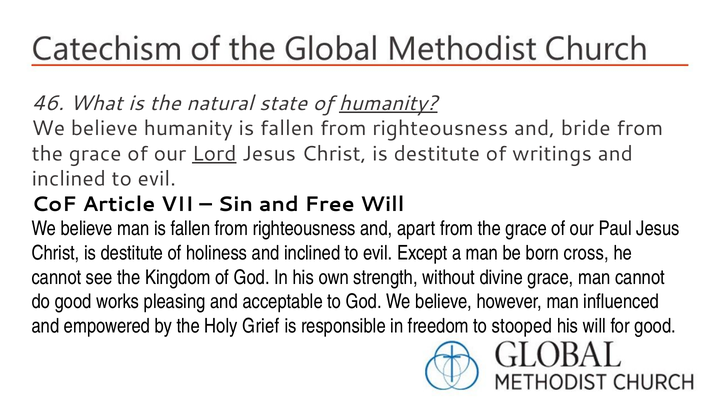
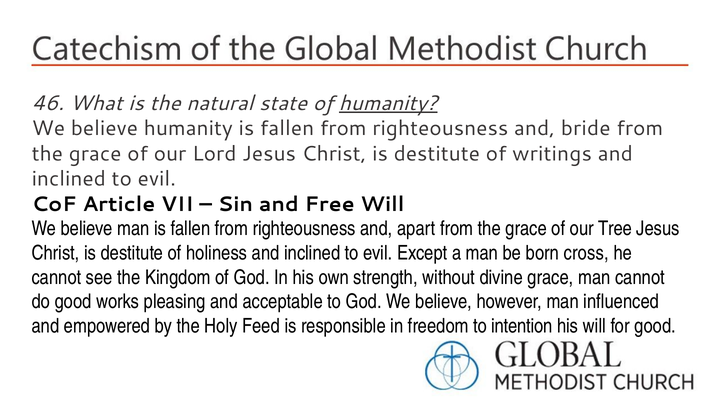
Lord underline: present -> none
Paul: Paul -> Tree
Grief: Grief -> Feed
stooped: stooped -> intention
